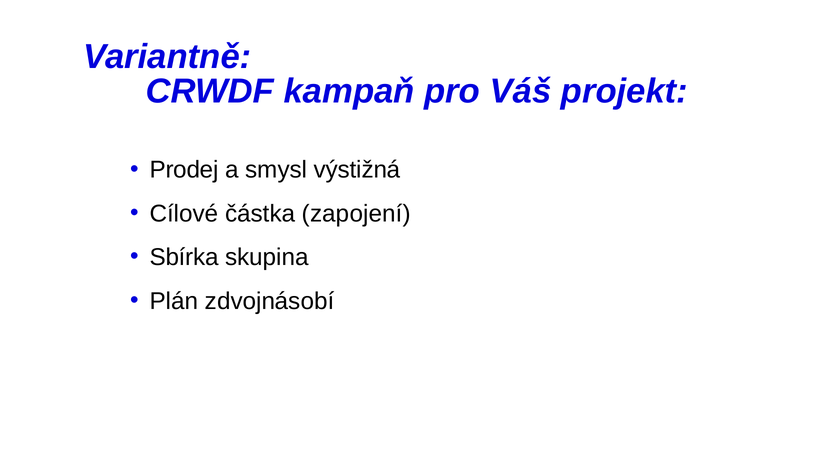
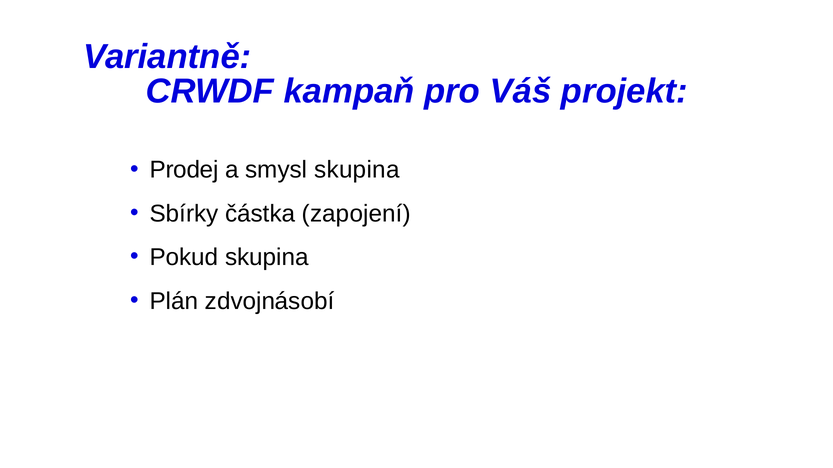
smysl výstižná: výstižná -> skupina
Cílové: Cílové -> Sbírky
Sbírka: Sbírka -> Pokud
